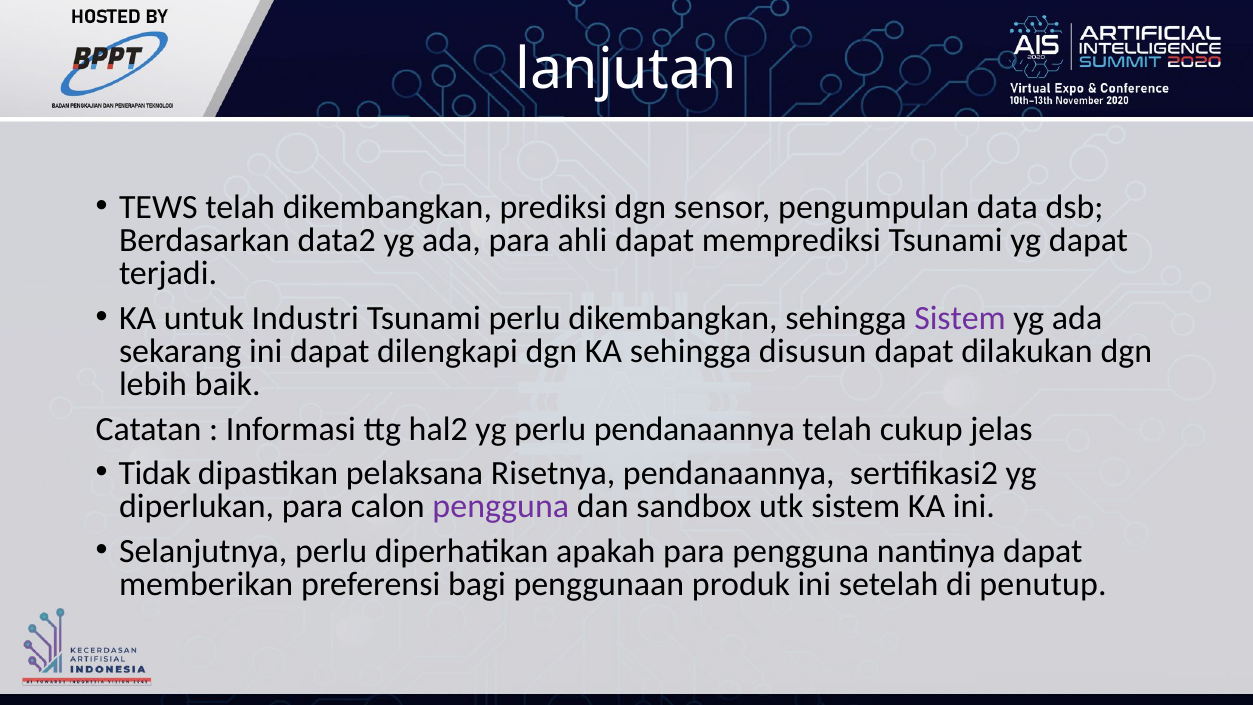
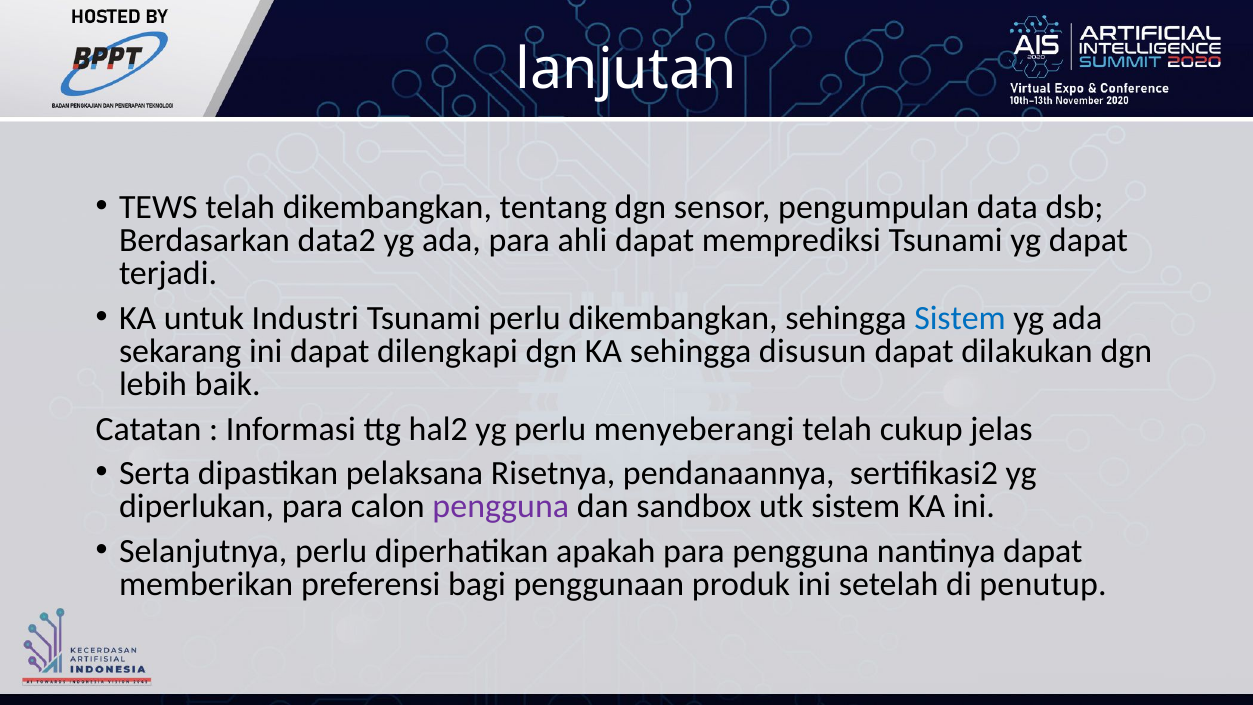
prediksi: prediksi -> tentang
Sistem at (960, 318) colour: purple -> blue
perlu pendanaannya: pendanaannya -> menyeberangi
Tidak: Tidak -> Serta
